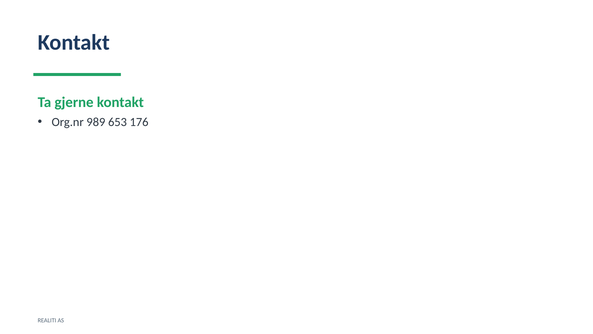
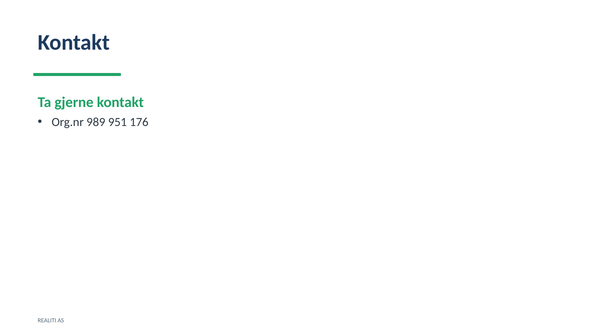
653: 653 -> 951
